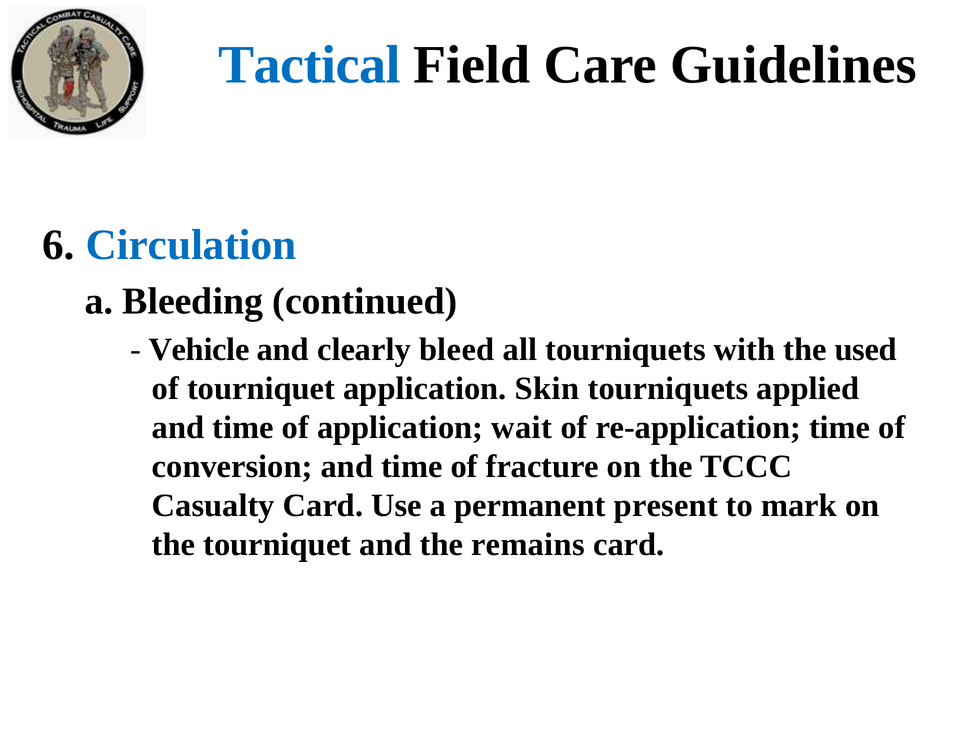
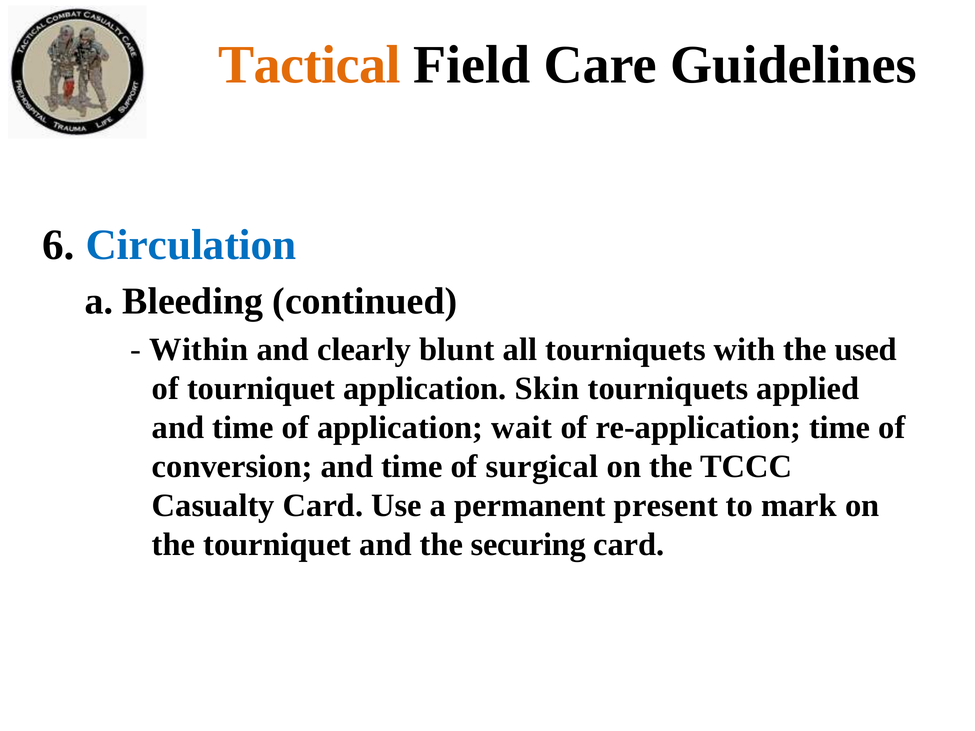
Tactical colour: blue -> orange
Vehicle: Vehicle -> Within
bleed: bleed -> blunt
fracture: fracture -> surgical
remains: remains -> securing
